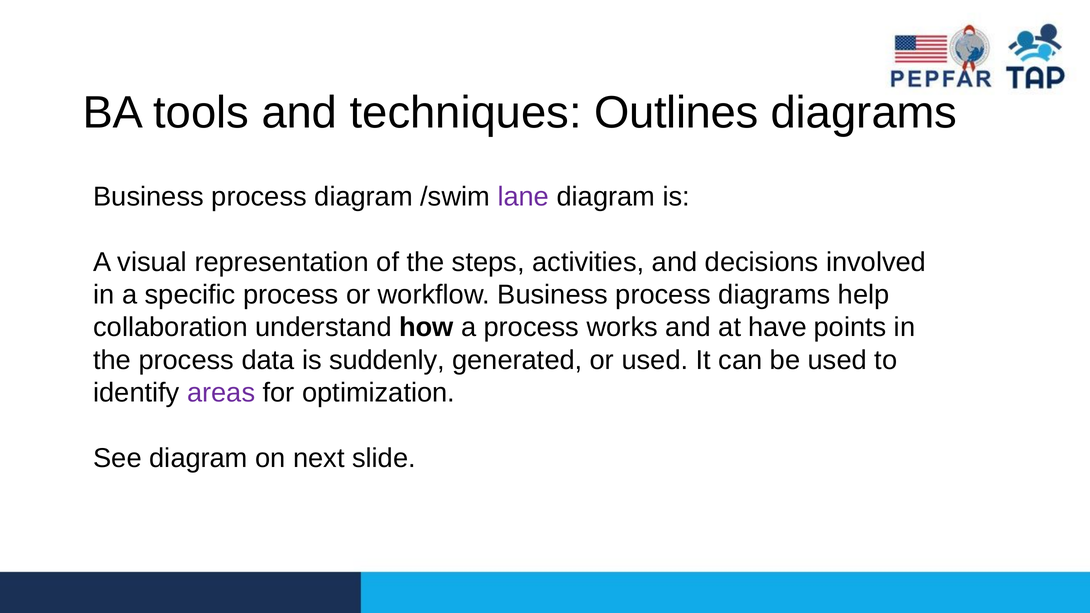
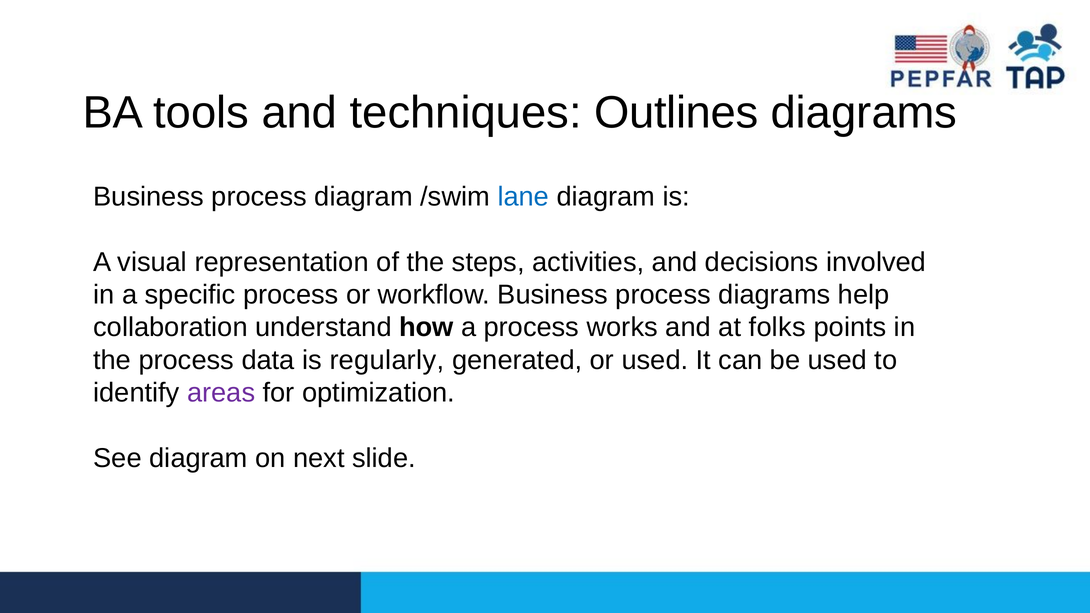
lane colour: purple -> blue
have: have -> folks
suddenly: suddenly -> regularly
